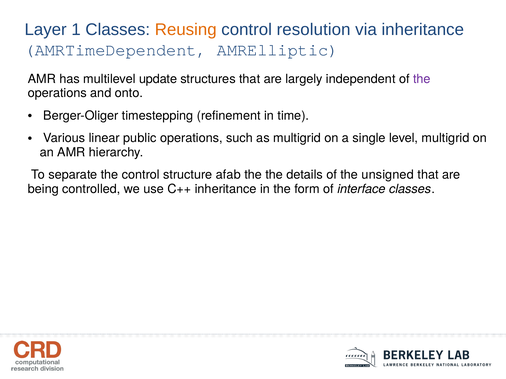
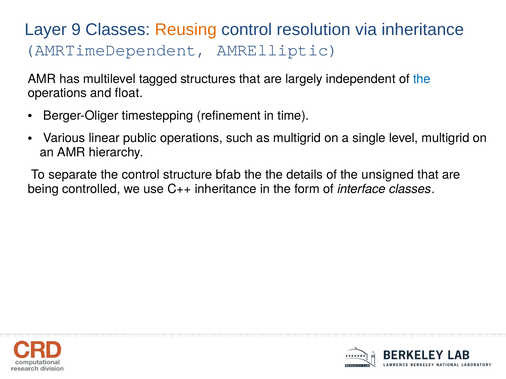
1: 1 -> 9
update: update -> tagged
the at (422, 79) colour: purple -> blue
onto: onto -> float
afab: afab -> bfab
